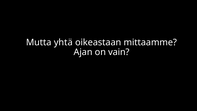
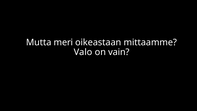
yhtä: yhtä -> meri
Ajan: Ajan -> Valo
